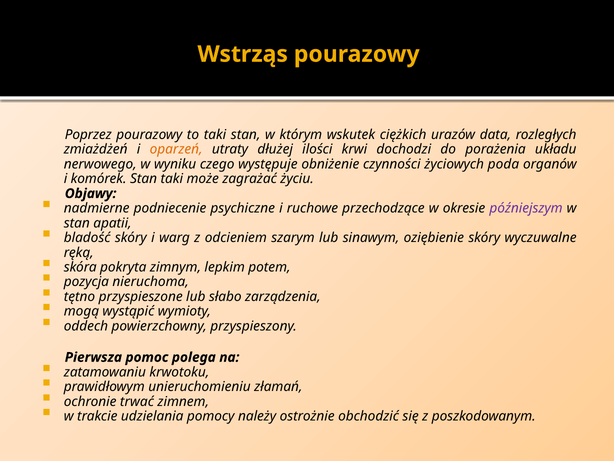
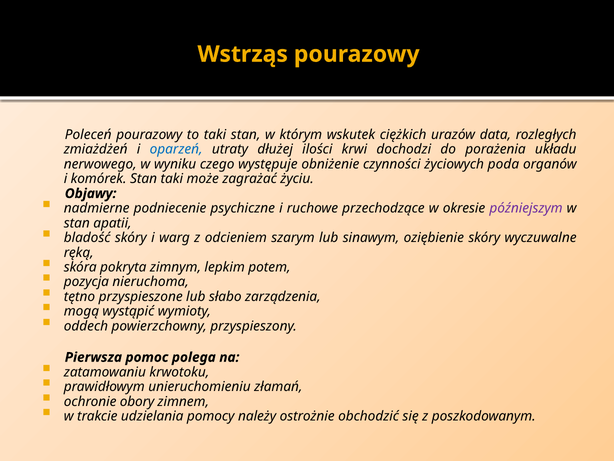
Poprzez: Poprzez -> Poleceń
oparzeń colour: orange -> blue
trwać: trwać -> obory
